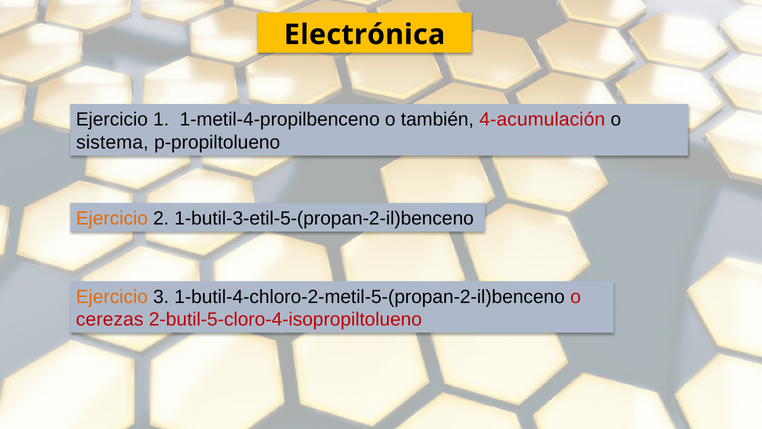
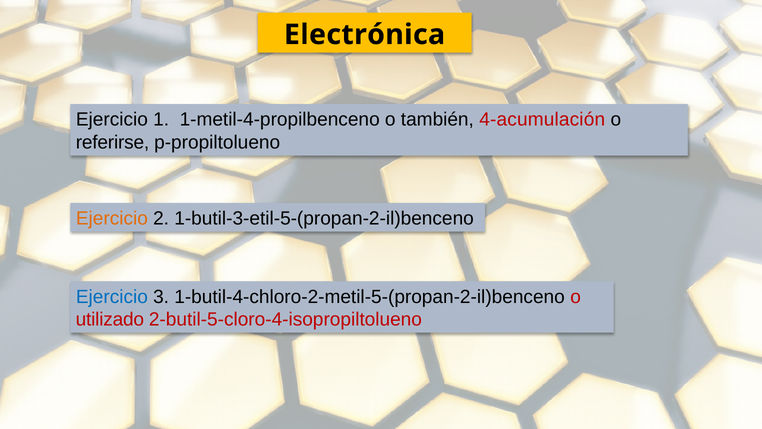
sistema: sistema -> referirse
Ejercicio at (112, 296) colour: orange -> blue
cerezas: cerezas -> utilizado
